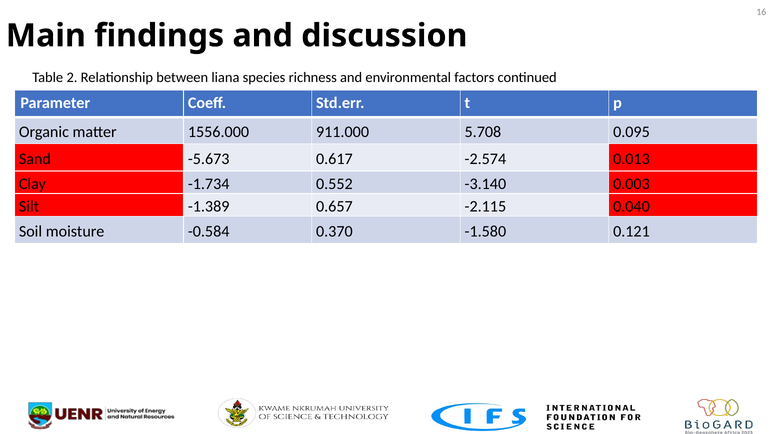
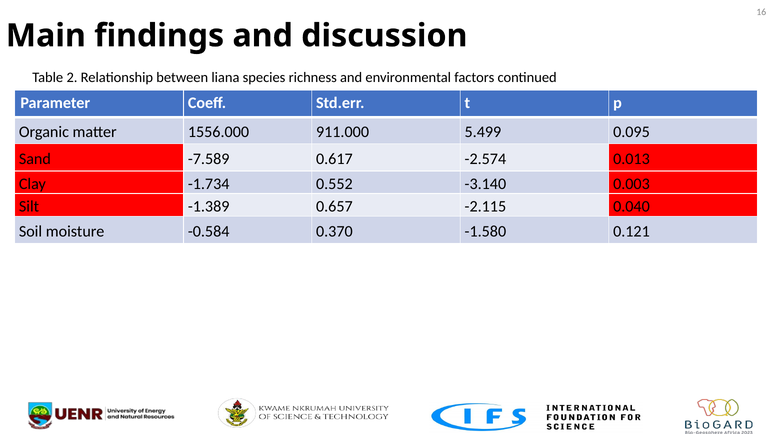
5.708: 5.708 -> 5.499
-5.673: -5.673 -> -7.589
